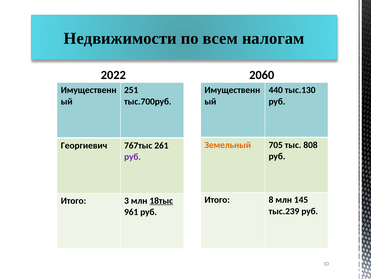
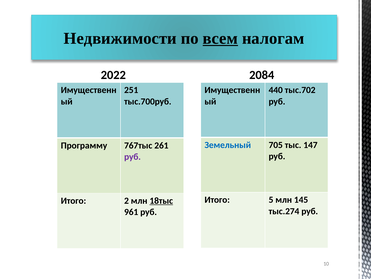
всем underline: none -> present
2060: 2060 -> 2084
тыс.130: тыс.130 -> тыс.702
Земельный colour: orange -> blue
808: 808 -> 147
Георгиевич: Георгиевич -> Программу
8: 8 -> 5
3: 3 -> 2
тыс.239: тыс.239 -> тыс.274
